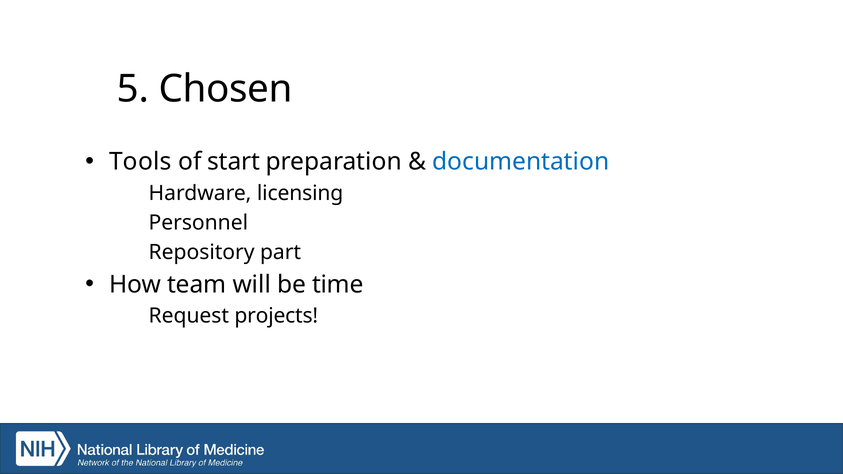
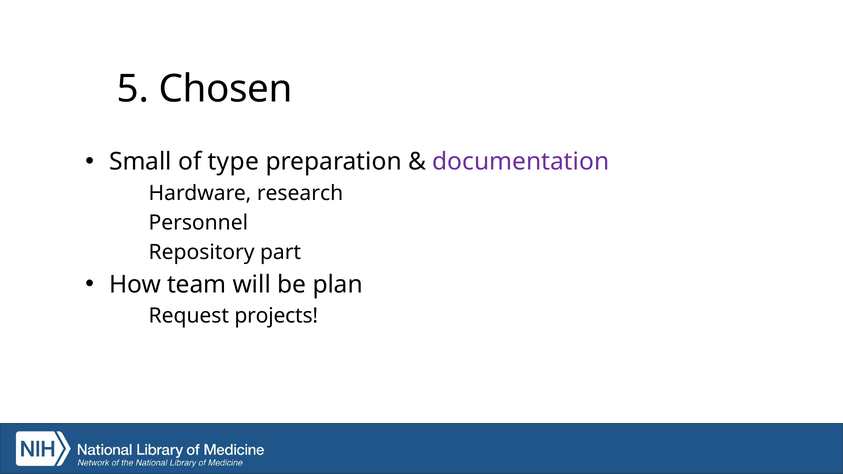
Tools: Tools -> Small
start: start -> type
documentation colour: blue -> purple
licensing: licensing -> research
time: time -> plan
